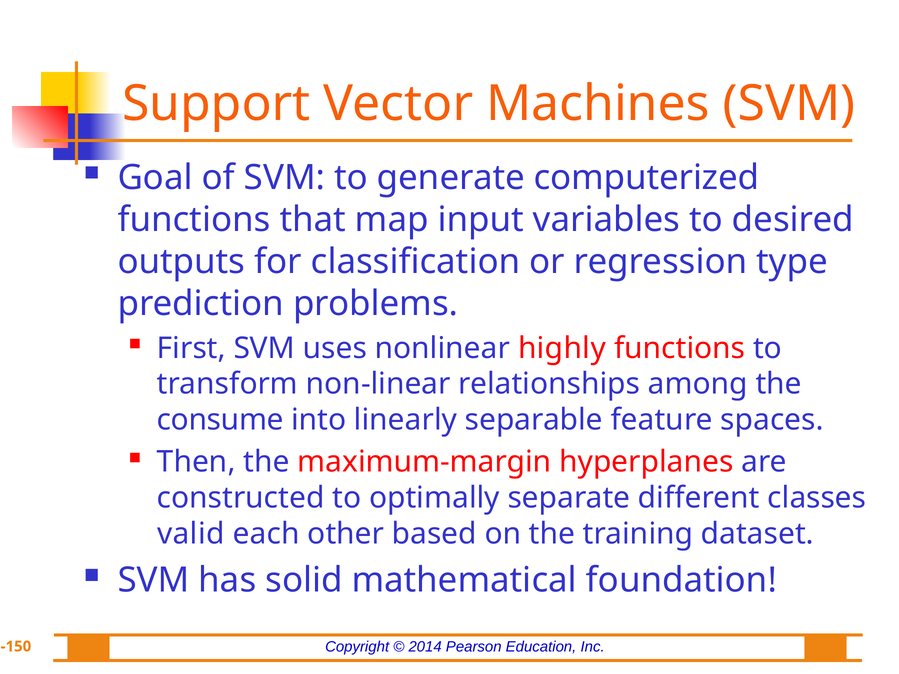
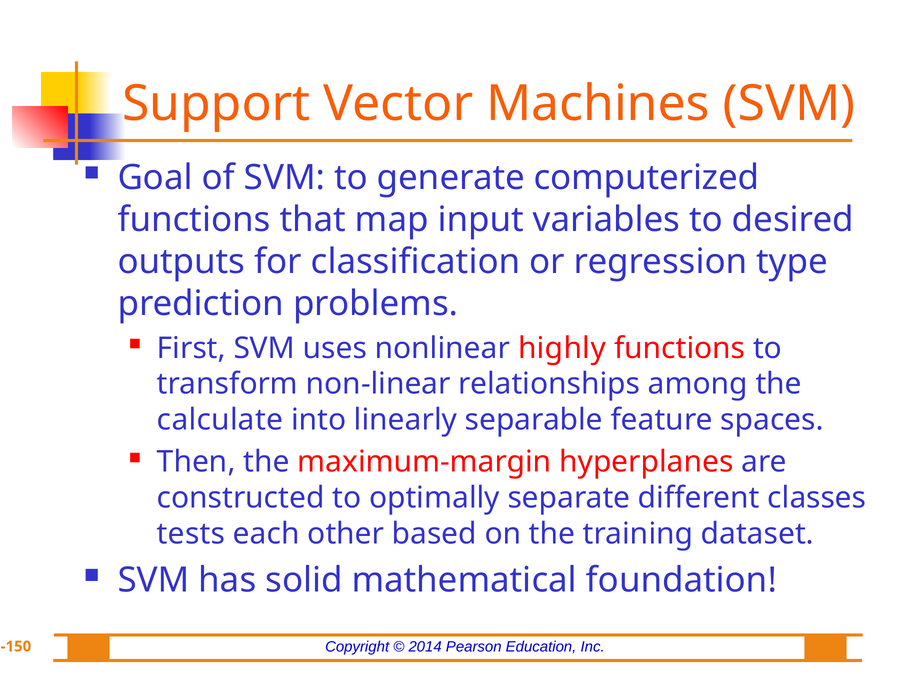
consume: consume -> calculate
valid: valid -> tests
